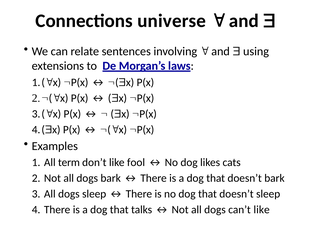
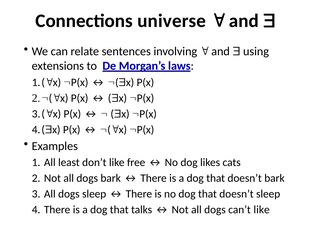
term: term -> least
fool: fool -> free
